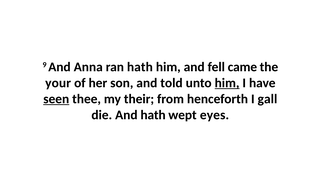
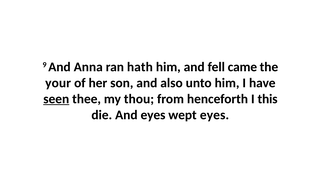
told: told -> also
him at (227, 83) underline: present -> none
their: their -> thou
gall: gall -> this
And hath: hath -> eyes
